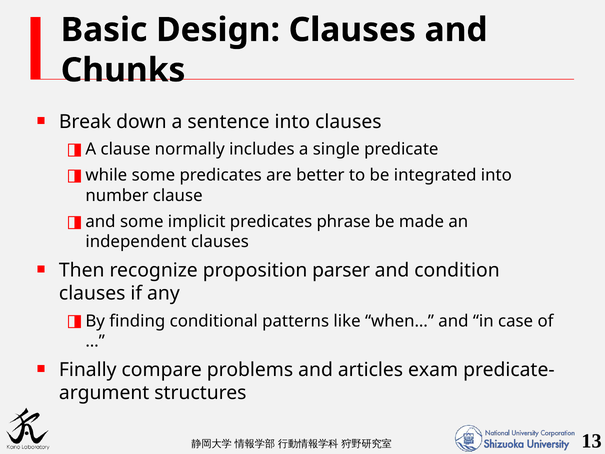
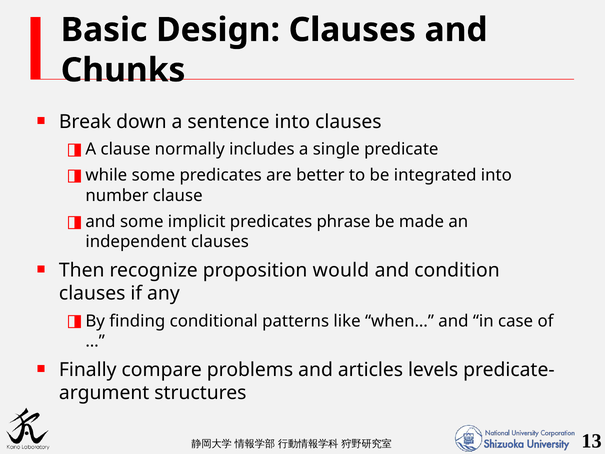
parser: parser -> would
exam: exam -> levels
